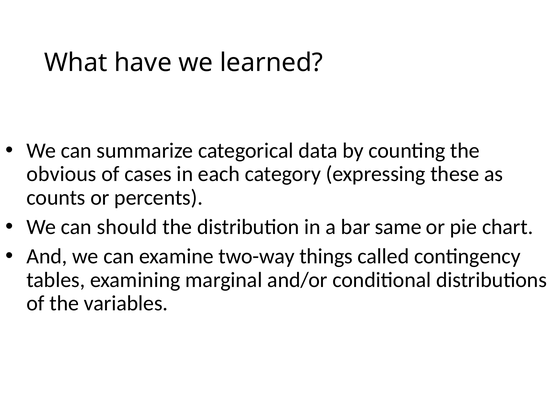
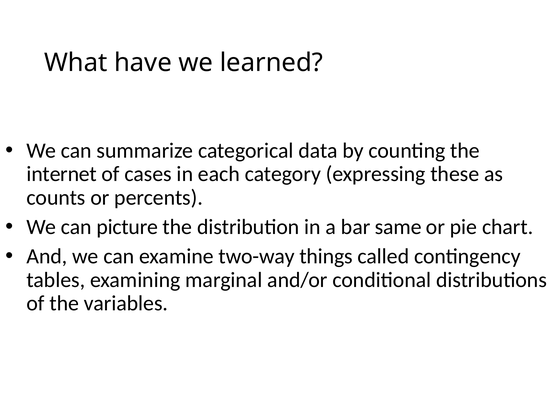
obvious: obvious -> internet
should: should -> picture
